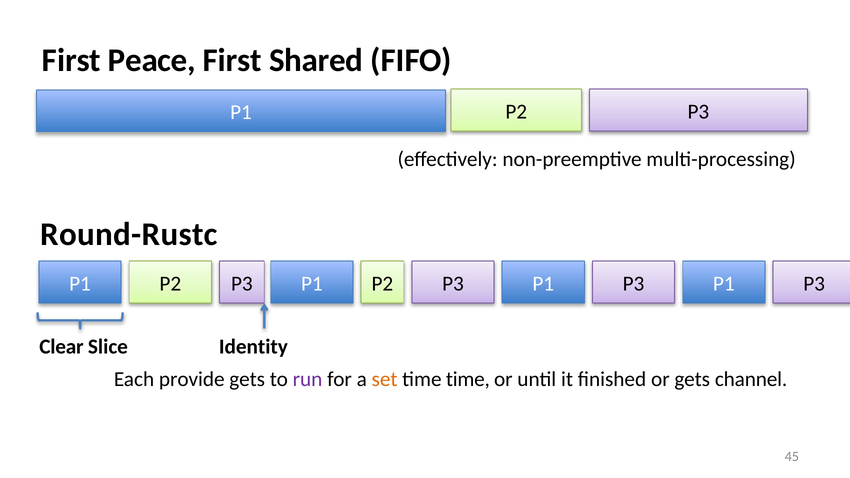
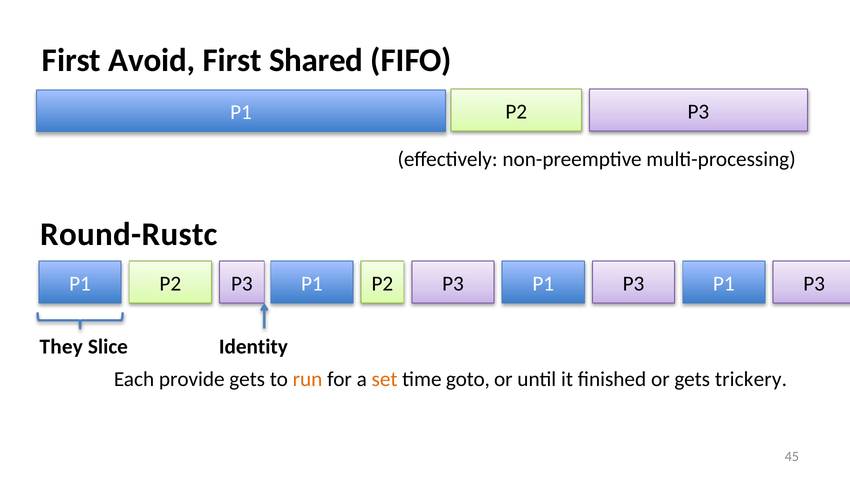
Peace: Peace -> Avoid
Clear: Clear -> They
run colour: purple -> orange
time time: time -> goto
channel: channel -> trickery
